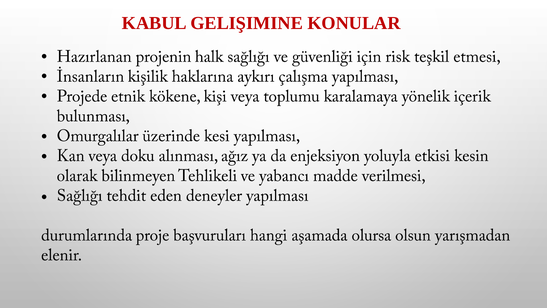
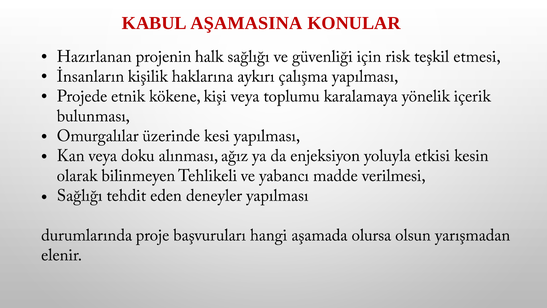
GELIŞIMINE: GELIŞIMINE -> AŞAMASINA
